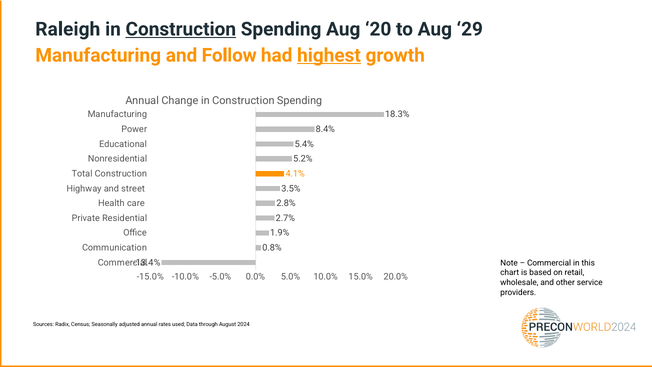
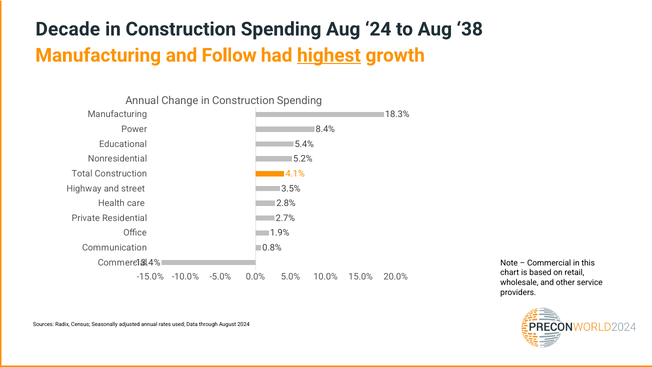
Raleigh: Raleigh -> Decade
Construction at (181, 29) underline: present -> none
20: 20 -> 24
29: 29 -> 38
